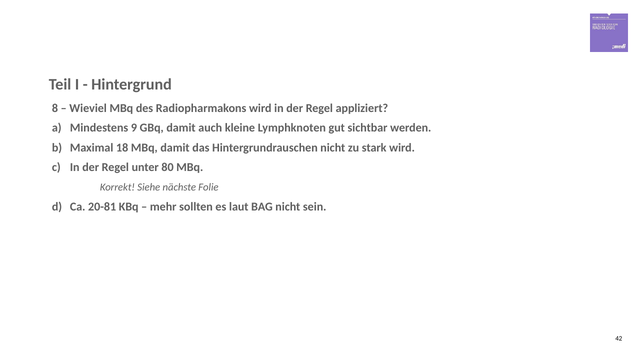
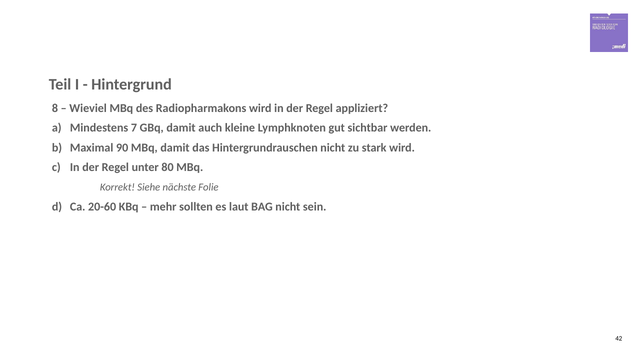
9: 9 -> 7
18: 18 -> 90
20-81: 20-81 -> 20-60
